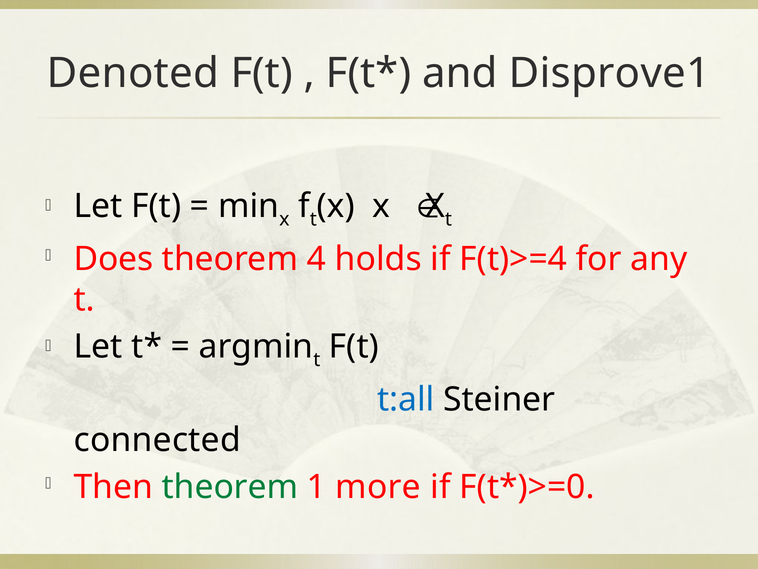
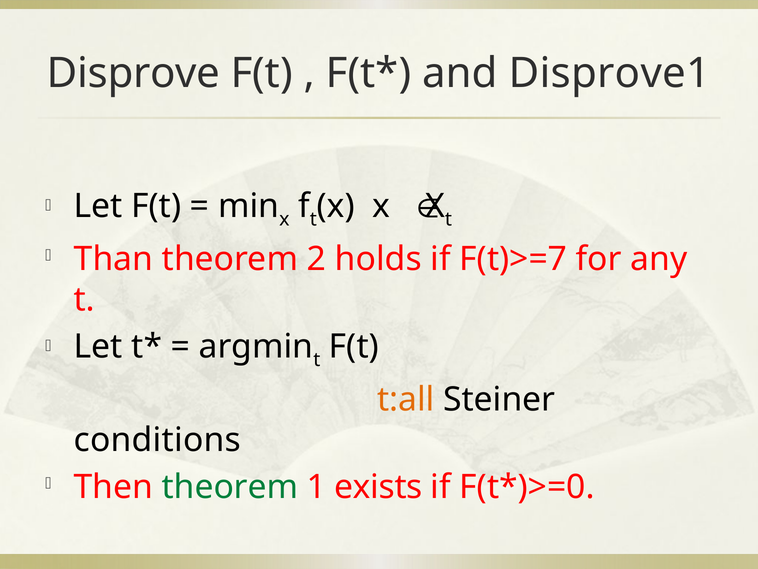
Denoted: Denoted -> Disprove
Does: Does -> Than
4: 4 -> 2
F(t)>=4: F(t)>=4 -> F(t)>=7
t:all colour: blue -> orange
connected: connected -> conditions
more: more -> exists
